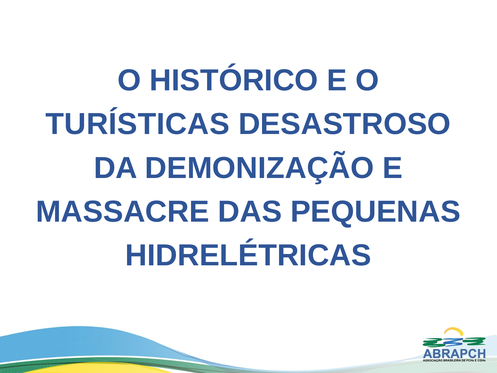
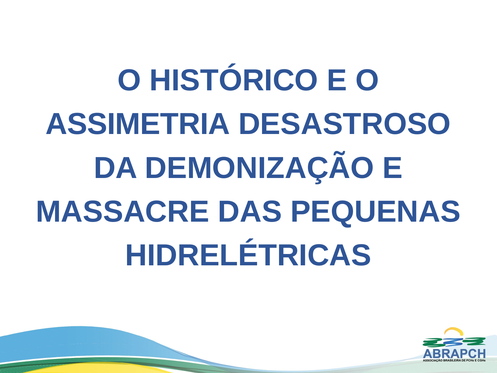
TURÍSTICAS: TURÍSTICAS -> ASSIMETRIA
